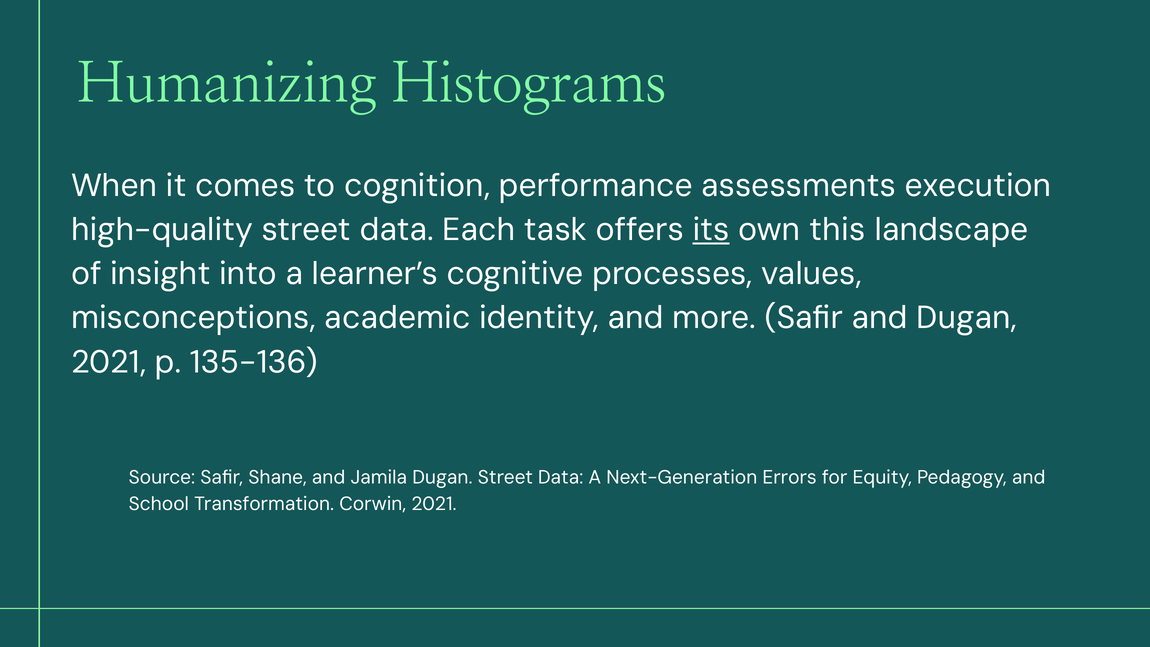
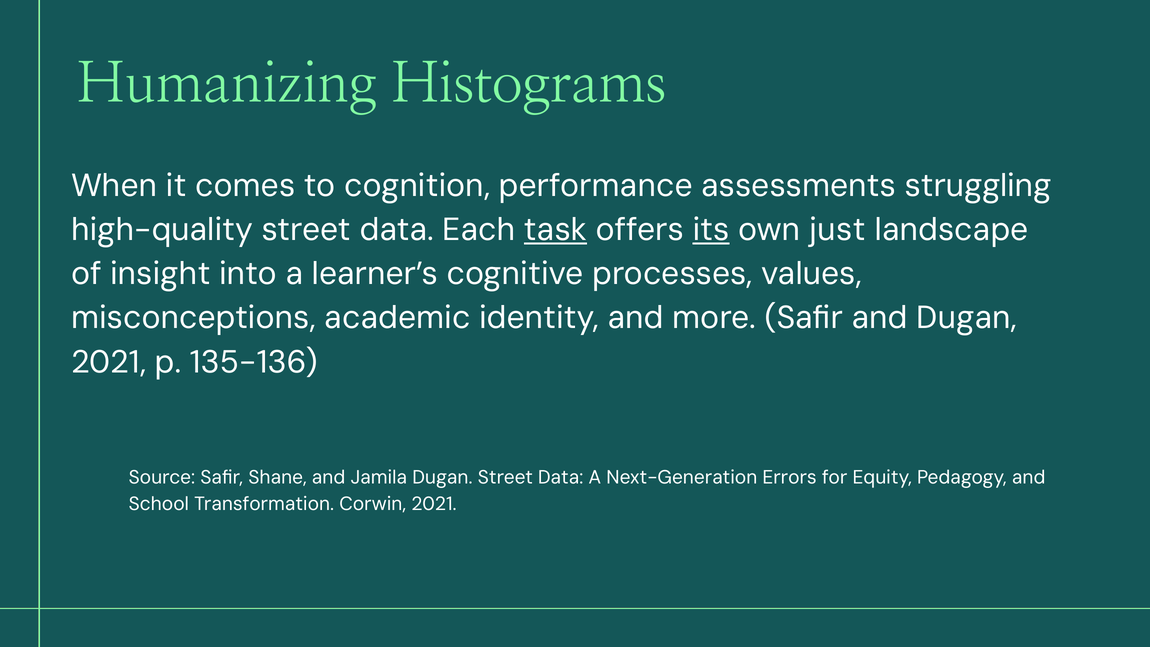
execution: execution -> struggling
task underline: none -> present
this: this -> just
